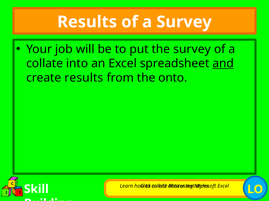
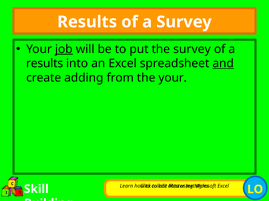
job underline: none -> present
collate at (45, 64): collate -> results
create results: results -> adding
the onto: onto -> your
